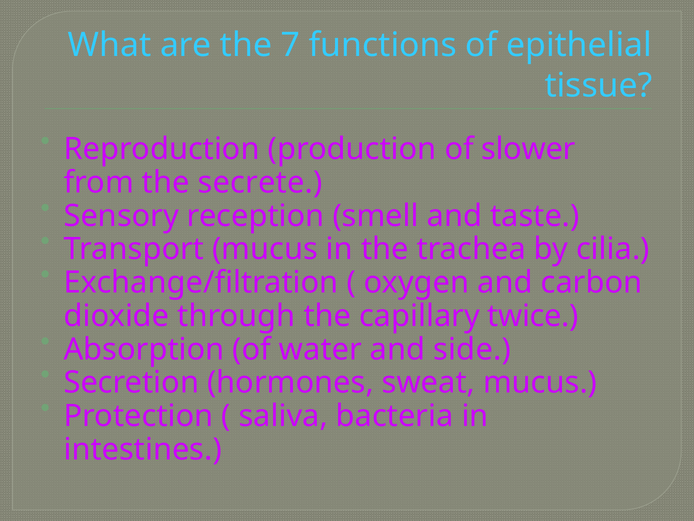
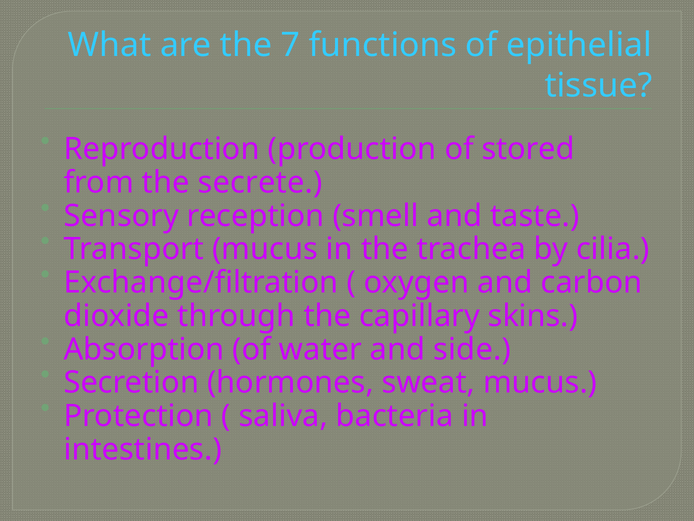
slower: slower -> stored
twice: twice -> skins
